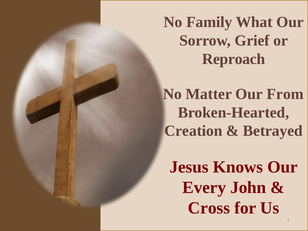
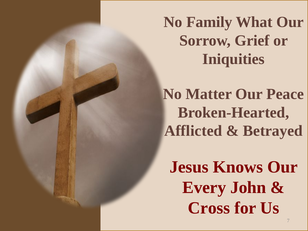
Reproach: Reproach -> Iniquities
From: From -> Peace
Creation: Creation -> Afflicted
